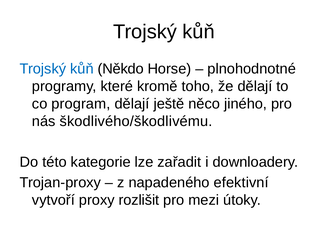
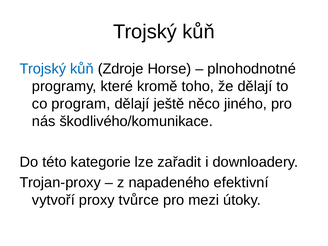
Někdo: Někdo -> Zdroje
škodlivého/škodlivému: škodlivého/škodlivému -> škodlivého/komunikace
rozlišit: rozlišit -> tvůrce
